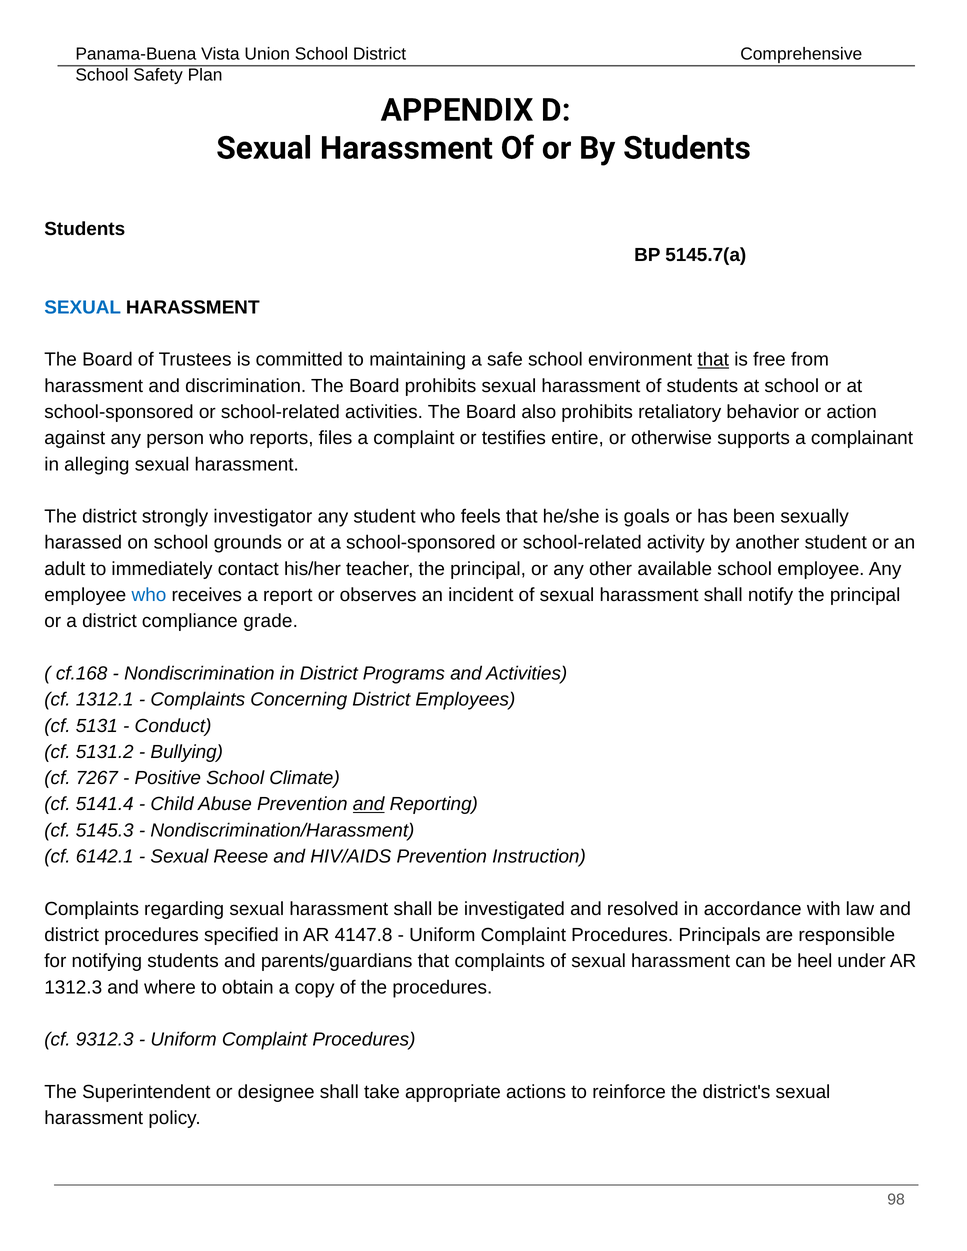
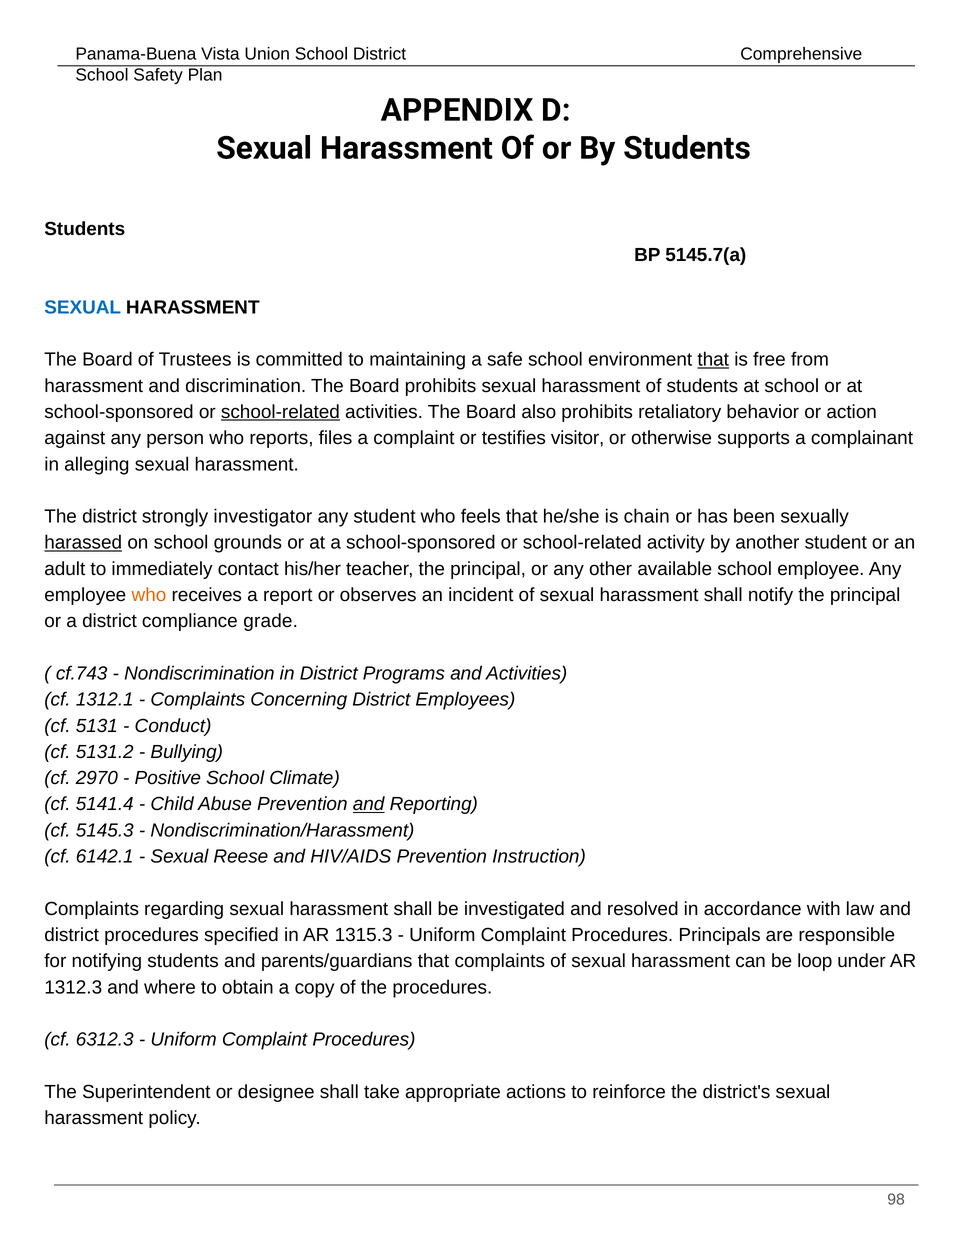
school-related at (280, 412) underline: none -> present
entire: entire -> visitor
goals: goals -> chain
harassed underline: none -> present
who at (149, 595) colour: blue -> orange
cf.168: cf.168 -> cf.743
7267: 7267 -> 2970
4147.8: 4147.8 -> 1315.3
heel: heel -> loop
9312.3: 9312.3 -> 6312.3
